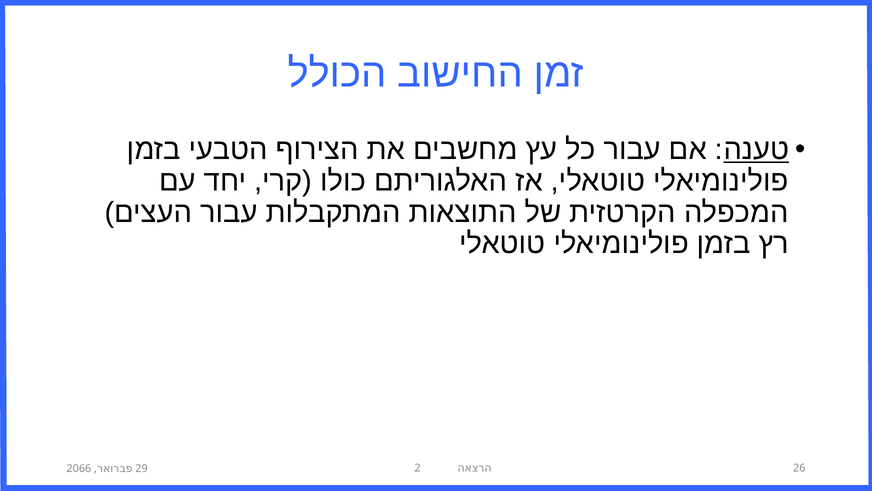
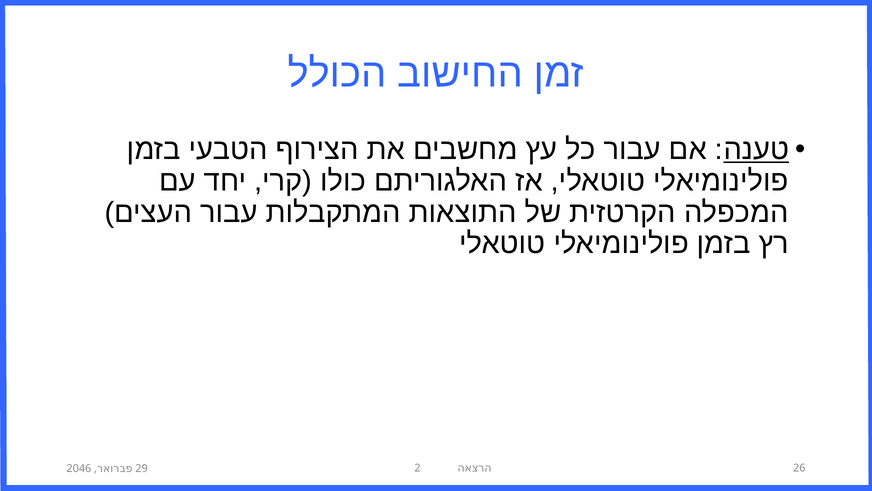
2066: 2066 -> 2046
